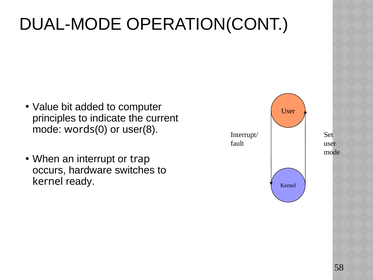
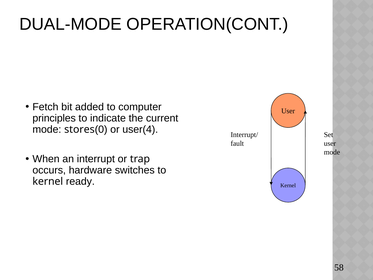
Value: Value -> Fetch
words: words -> stores
user(8: user(8 -> user(4
